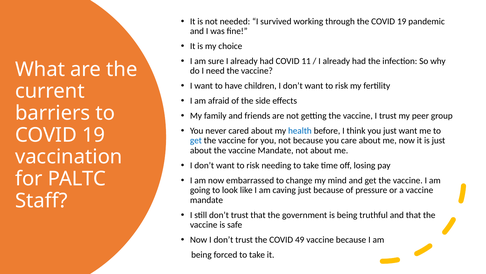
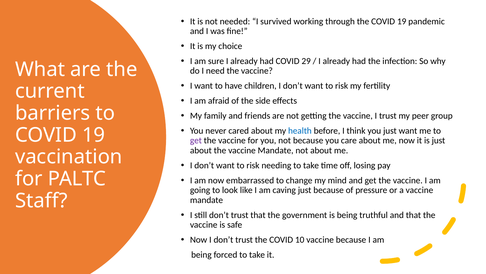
11: 11 -> 29
get at (196, 140) colour: blue -> purple
49: 49 -> 10
